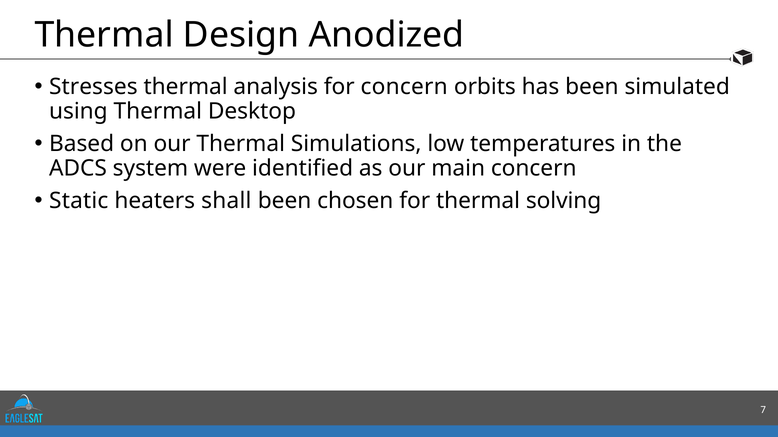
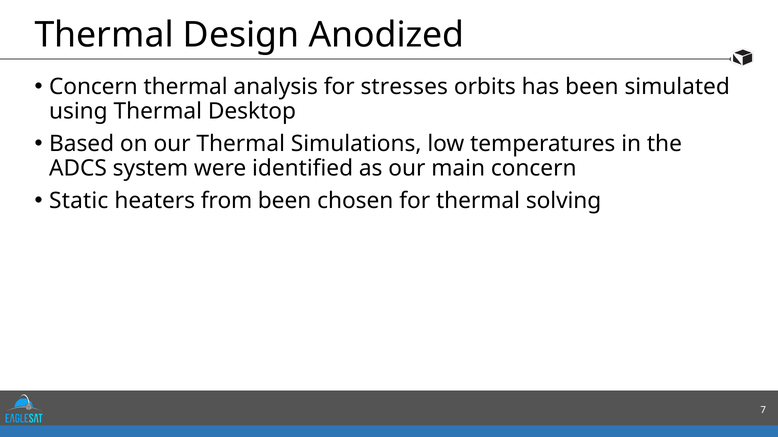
Stresses at (93, 87): Stresses -> Concern
for concern: concern -> stresses
shall: shall -> from
